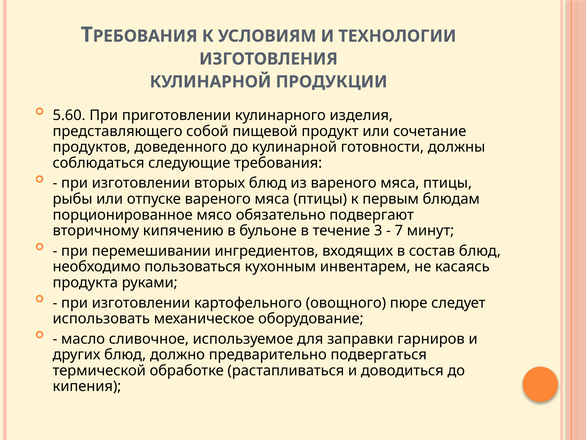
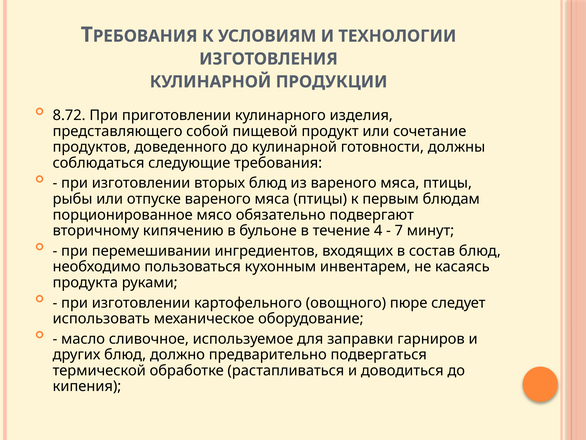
5.60: 5.60 -> 8.72
3: 3 -> 4
